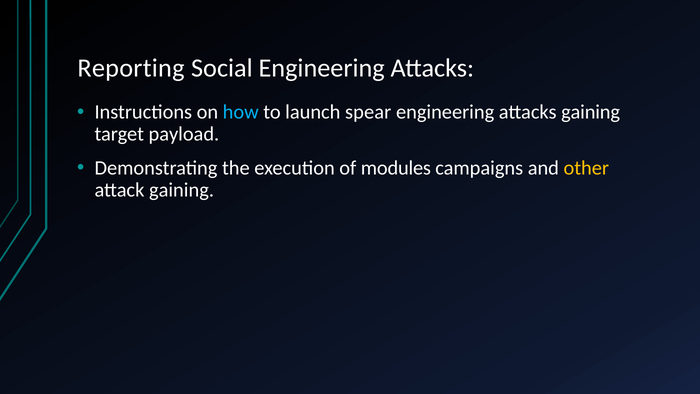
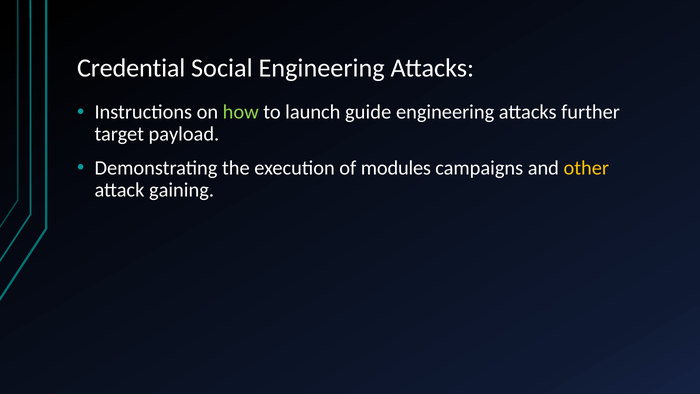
Reporting: Reporting -> Credential
how colour: light blue -> light green
spear: spear -> guide
attacks gaining: gaining -> further
